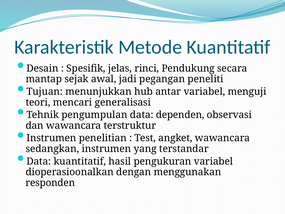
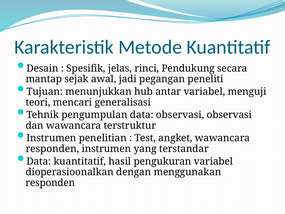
data dependen: dependen -> observasi
sedangkan at (52, 149): sedangkan -> responden
